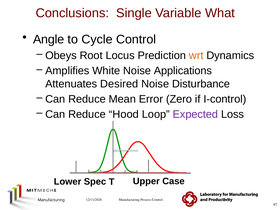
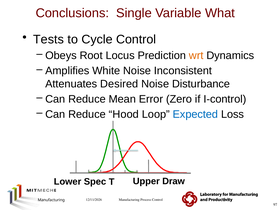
Angle: Angle -> Tests
Applications: Applications -> Inconsistent
Expected colour: purple -> blue
Case: Case -> Draw
